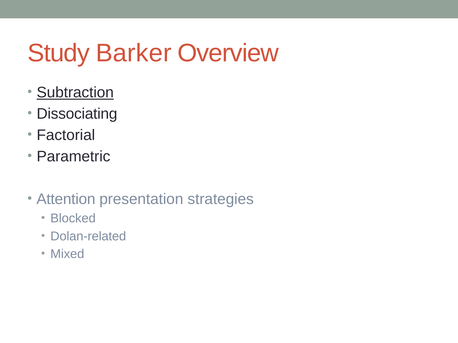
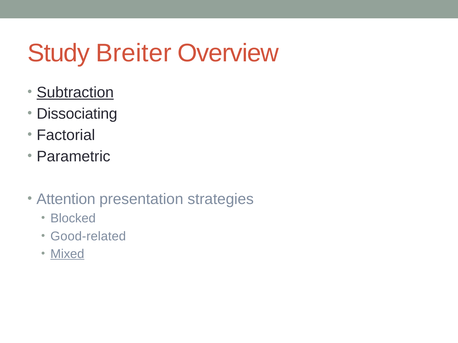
Barker: Barker -> Breiter
Dolan-related: Dolan-related -> Good-related
Mixed underline: none -> present
